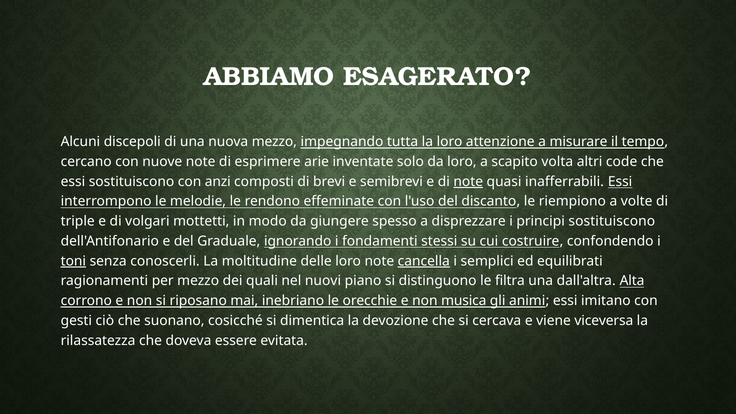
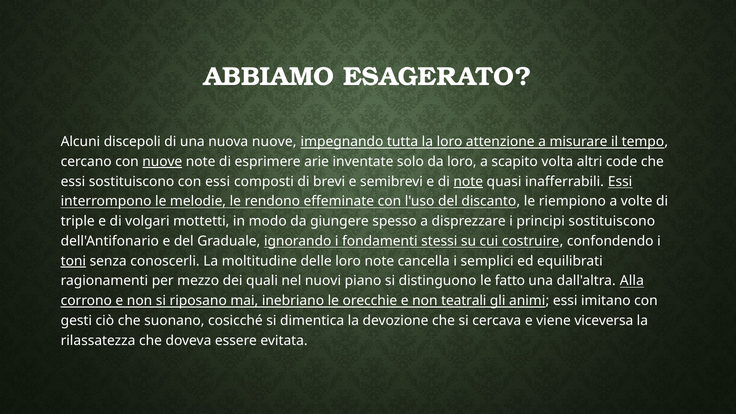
nuova mezzo: mezzo -> nuove
nuove at (162, 162) underline: none -> present
con anzi: anzi -> essi
cancella underline: present -> none
filtra: filtra -> fatto
Alta: Alta -> Alla
musica: musica -> teatrali
